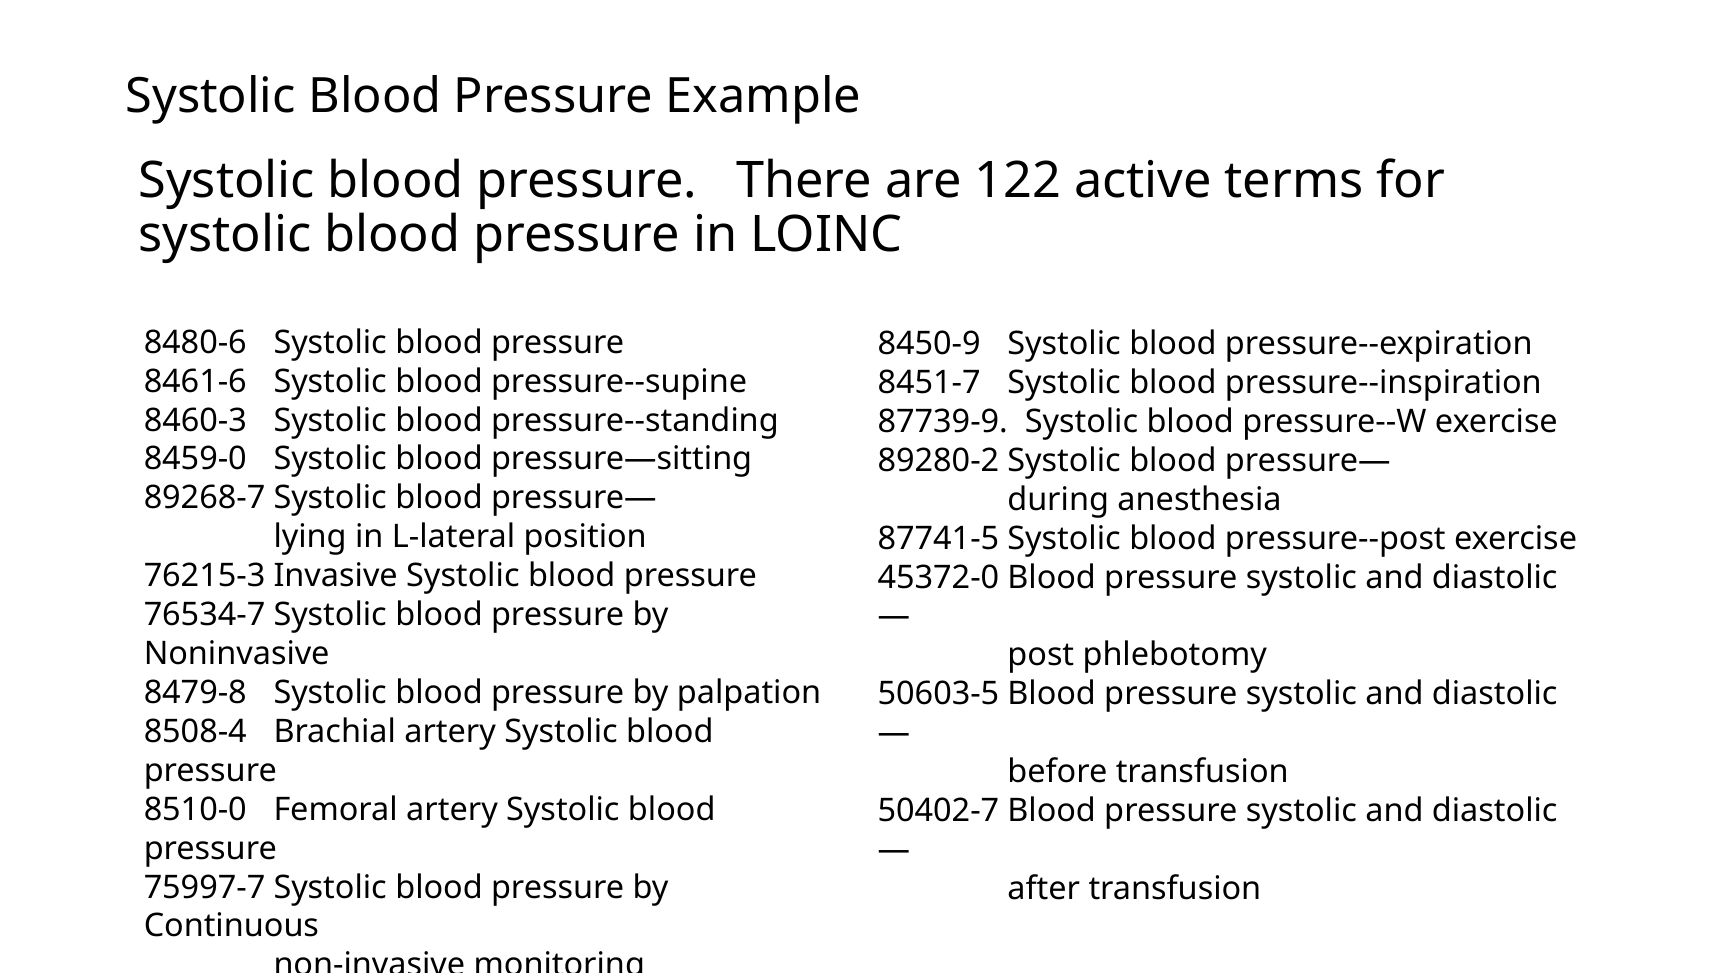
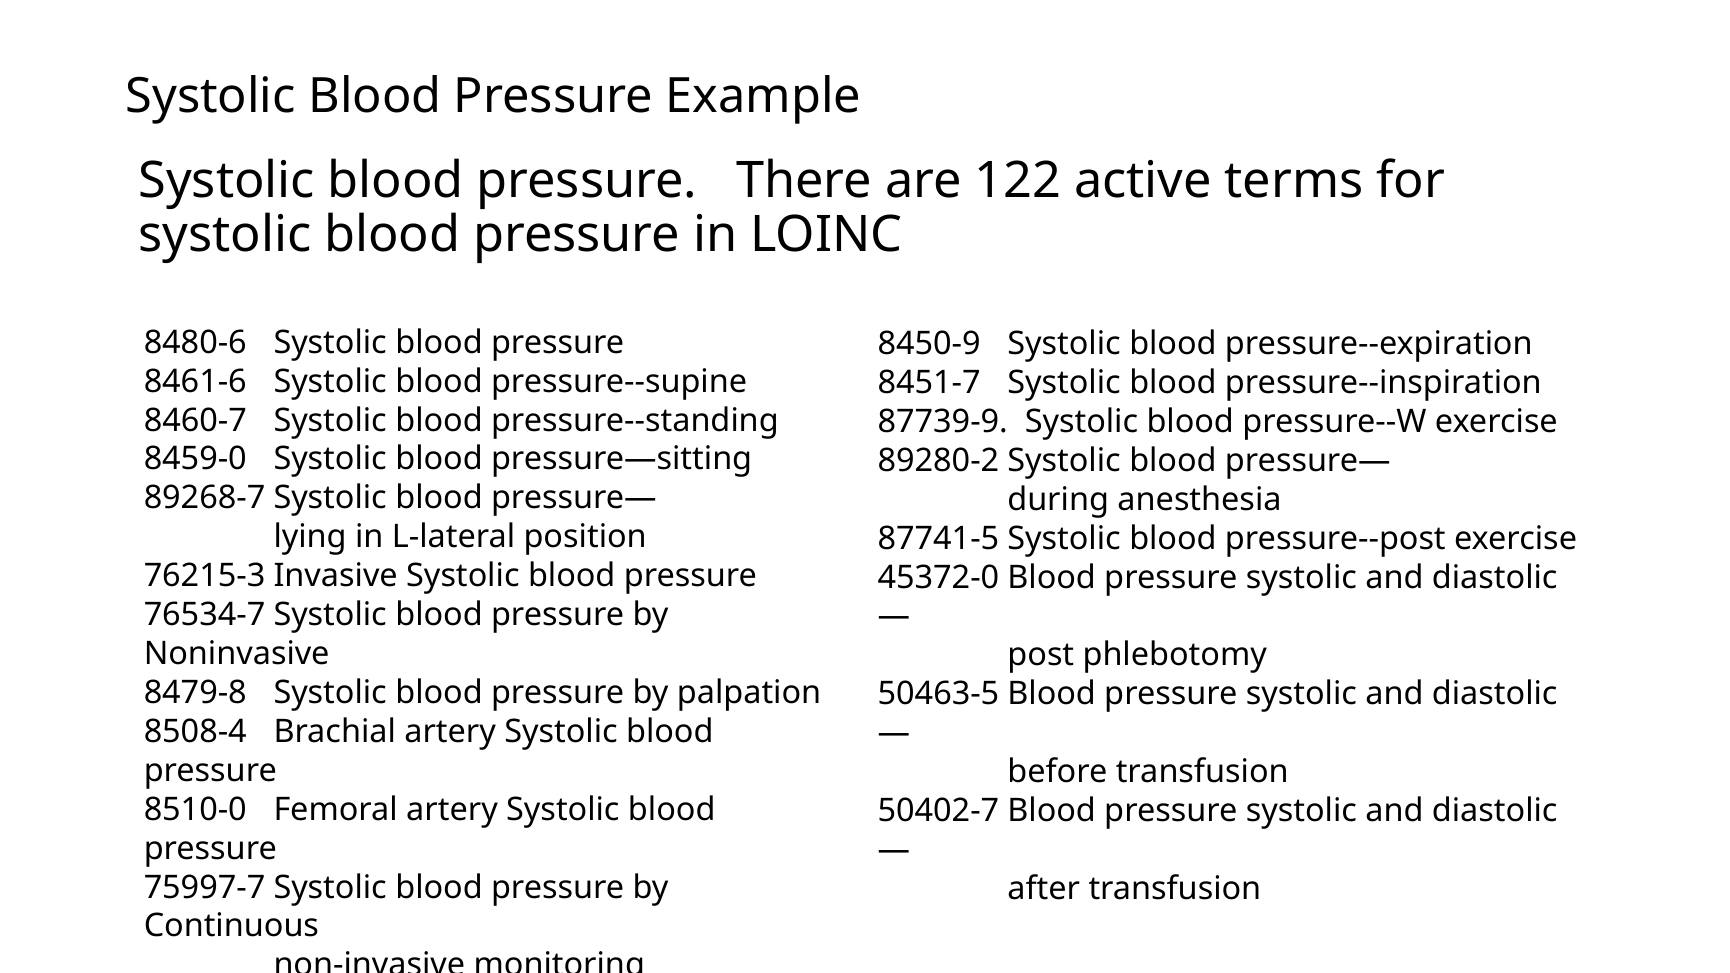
8460-3: 8460-3 -> 8460-7
50603-5: 50603-5 -> 50463-5
